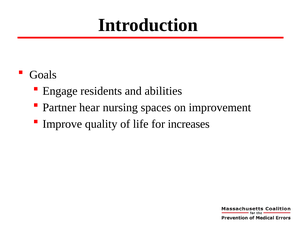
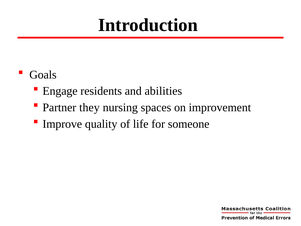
hear: hear -> they
increases: increases -> someone
